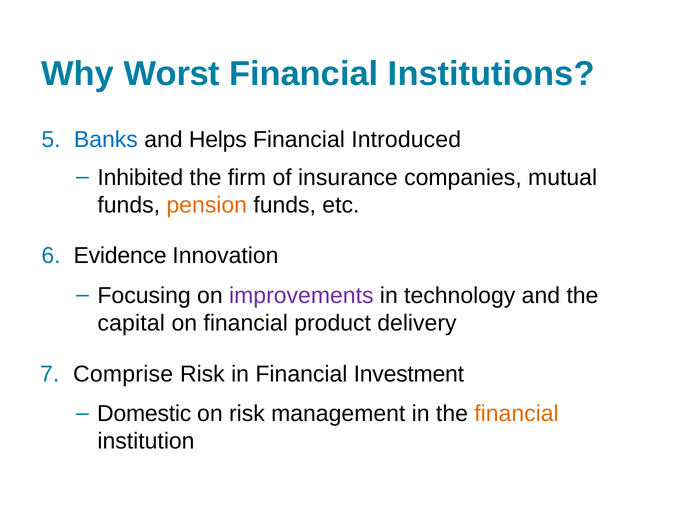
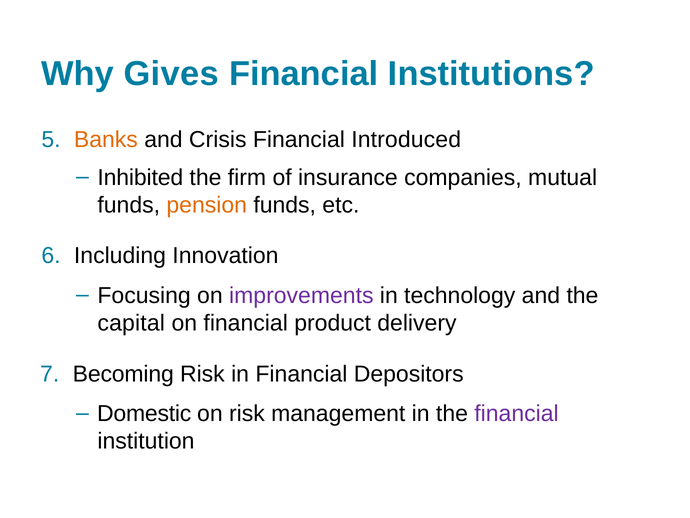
Worst: Worst -> Gives
Banks colour: blue -> orange
Helps: Helps -> Crisis
Evidence: Evidence -> Including
Comprise: Comprise -> Becoming
Investment: Investment -> Depositors
financial at (517, 413) colour: orange -> purple
